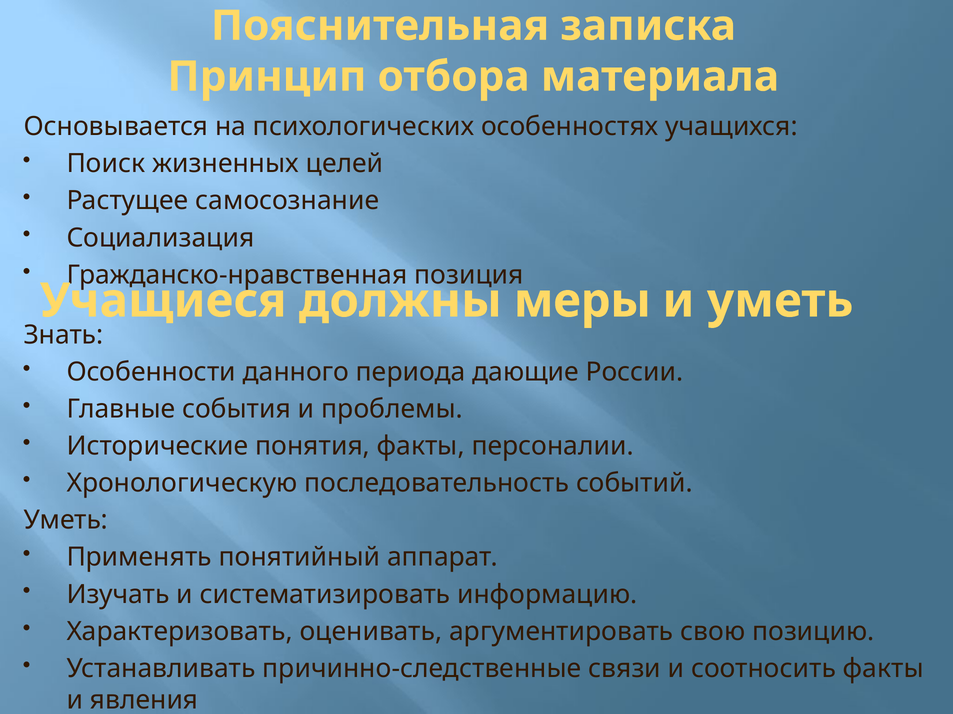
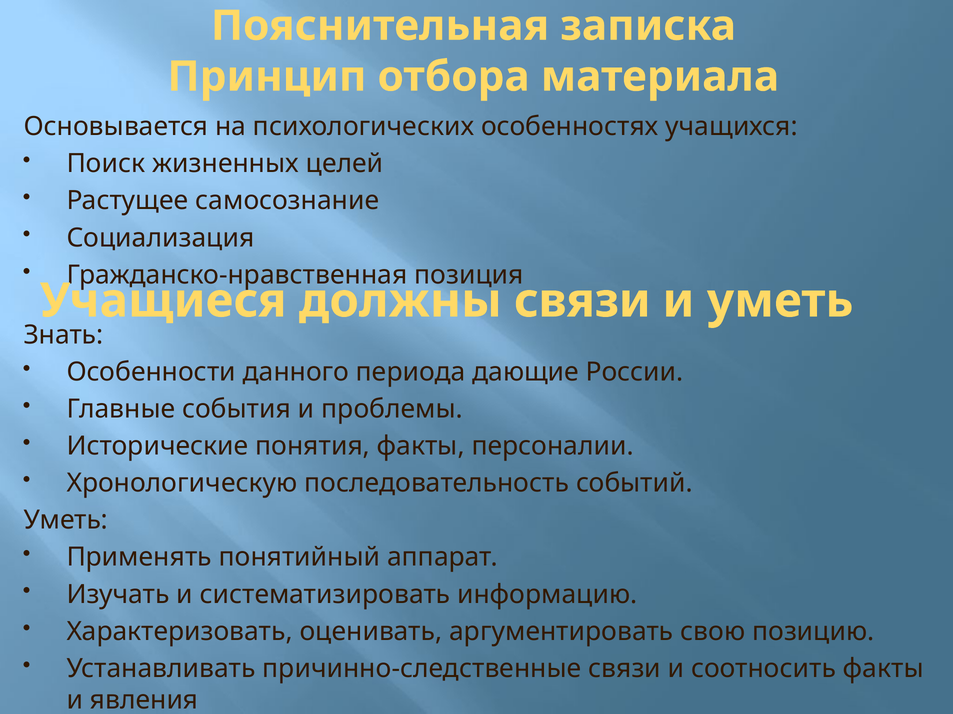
должны меры: меры -> связи
